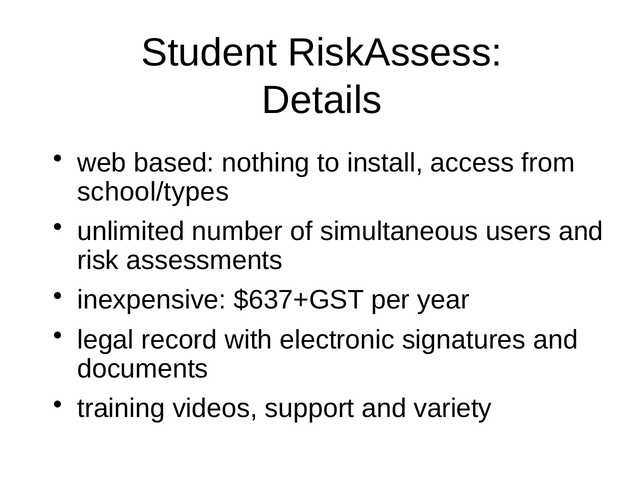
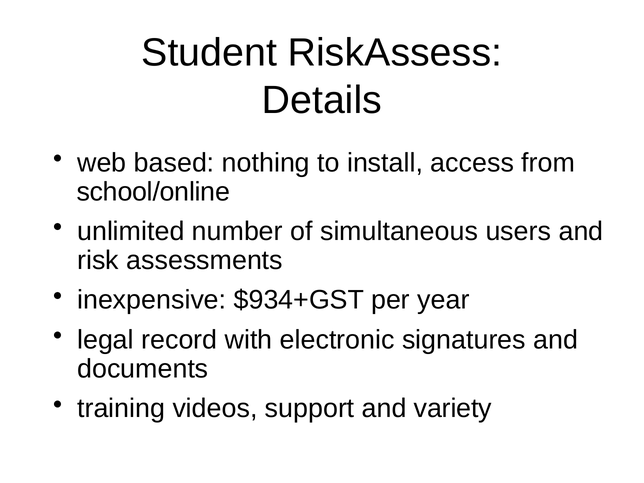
school/types: school/types -> school/online
$637+GST: $637+GST -> $934+GST
